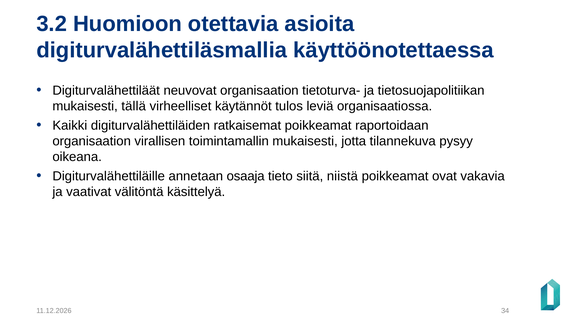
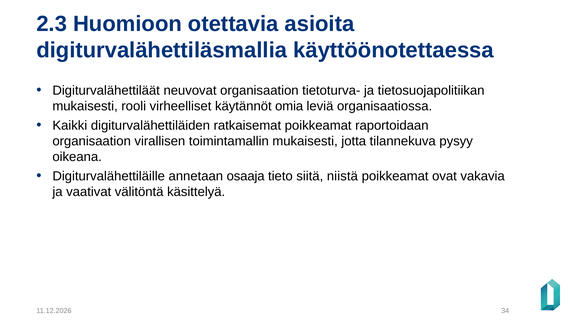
3.2: 3.2 -> 2.3
tällä: tällä -> rooli
tulos: tulos -> omia
